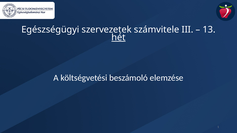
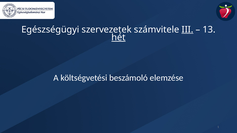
III underline: none -> present
